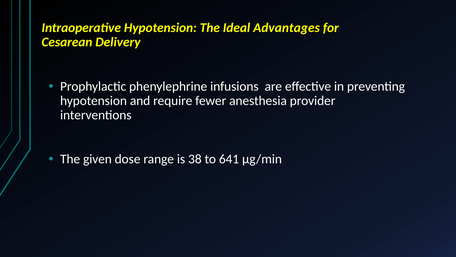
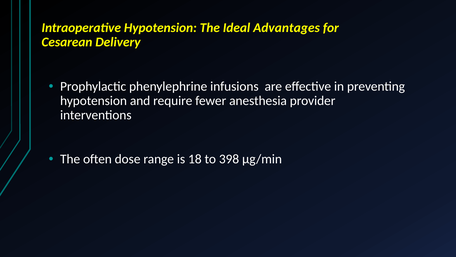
given: given -> often
38: 38 -> 18
641: 641 -> 398
